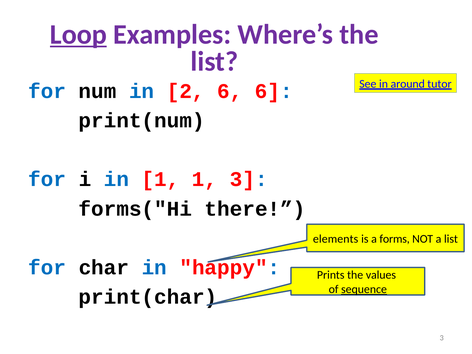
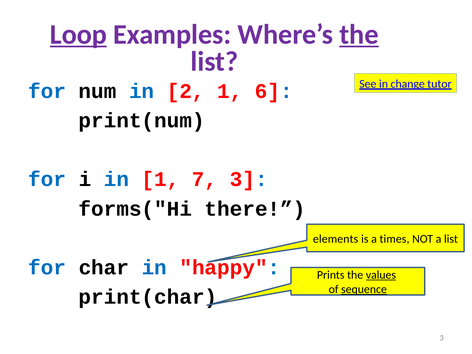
the at (359, 34) underline: none -> present
around: around -> change
2 6: 6 -> 1
1 1: 1 -> 7
forms: forms -> times
values underline: none -> present
